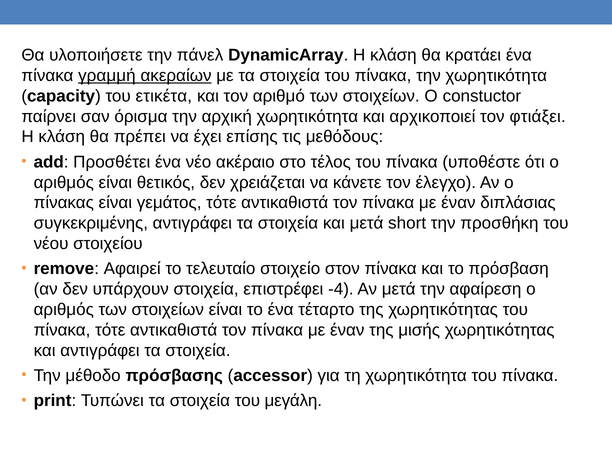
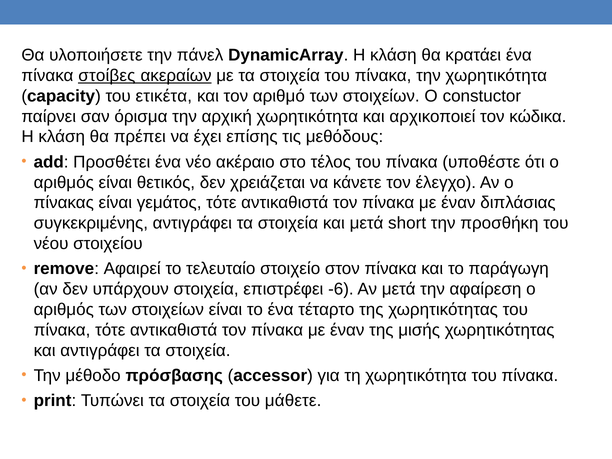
γραμμή: γραμμή -> στοίβες
φτιάξει: φτιάξει -> κώδικα
πρόσβαση: πρόσβαση -> παράγωγη
-4: -4 -> -6
μεγάλη: μεγάλη -> μάθετε
